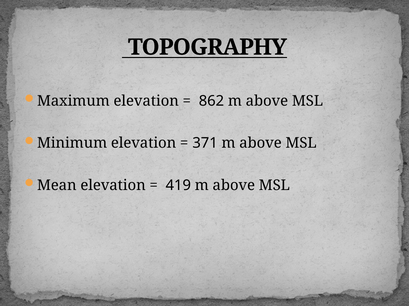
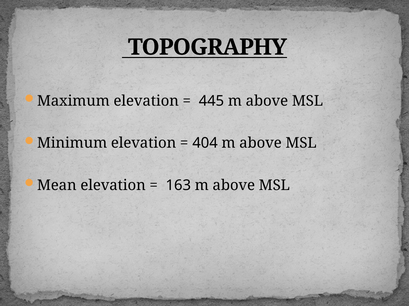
862: 862 -> 445
371: 371 -> 404
419: 419 -> 163
